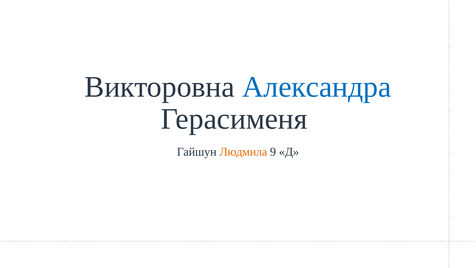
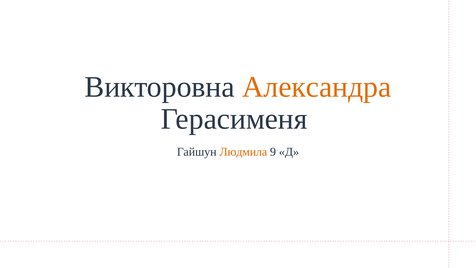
Александра colour: blue -> orange
